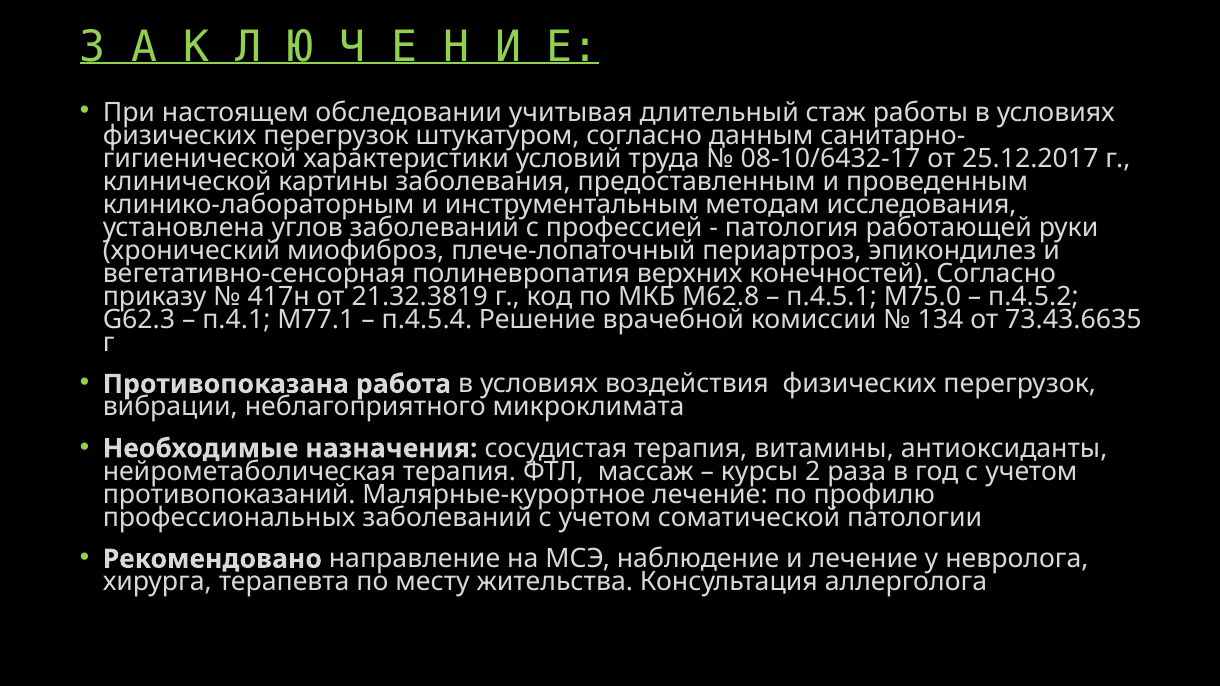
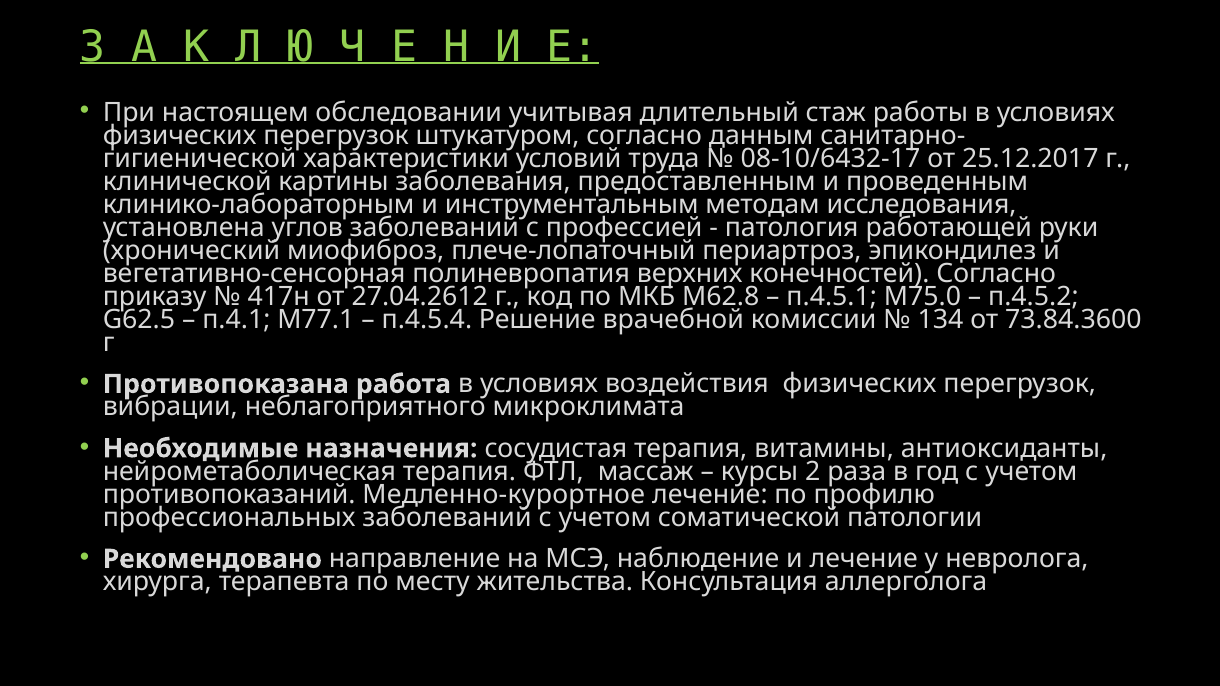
21.32.3819: 21.32.3819 -> 27.04.2612
G62.3: G62.3 -> G62.5
73.43.6635: 73.43.6635 -> 73.84.3600
Малярные-курортное: Малярные-курортное -> Медленно-курортное
